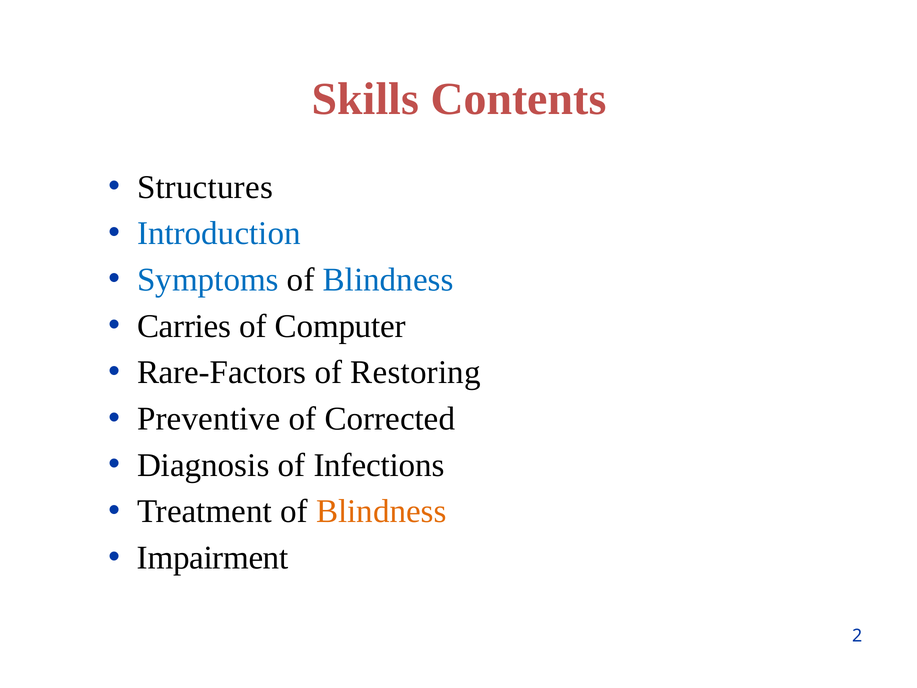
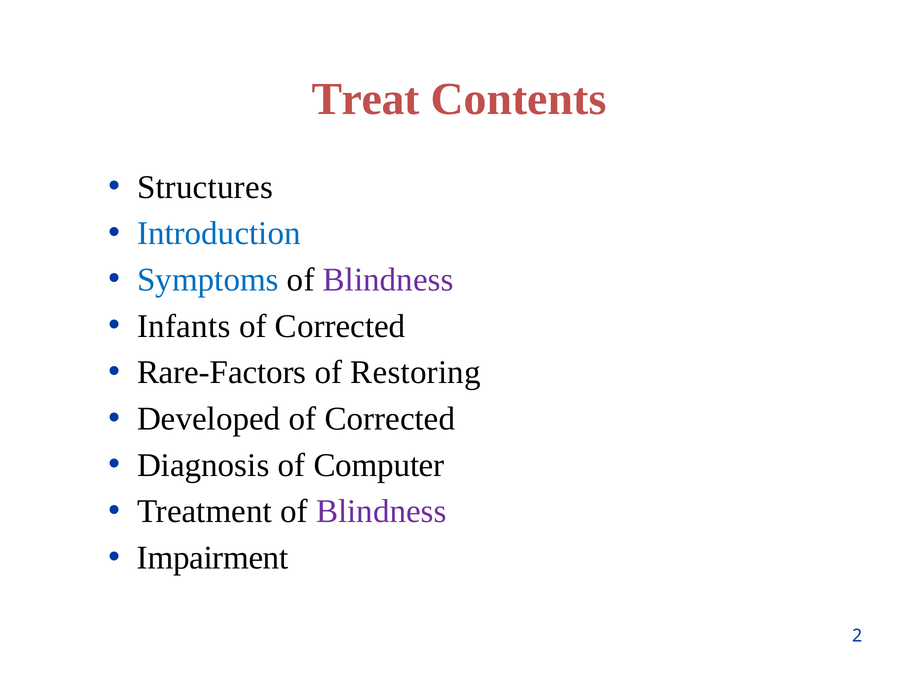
Skills: Skills -> Treat
Blindness at (388, 280) colour: blue -> purple
Carries: Carries -> Infants
Computer at (340, 326): Computer -> Corrected
Preventive: Preventive -> Developed
Infections: Infections -> Computer
Blindness at (381, 511) colour: orange -> purple
